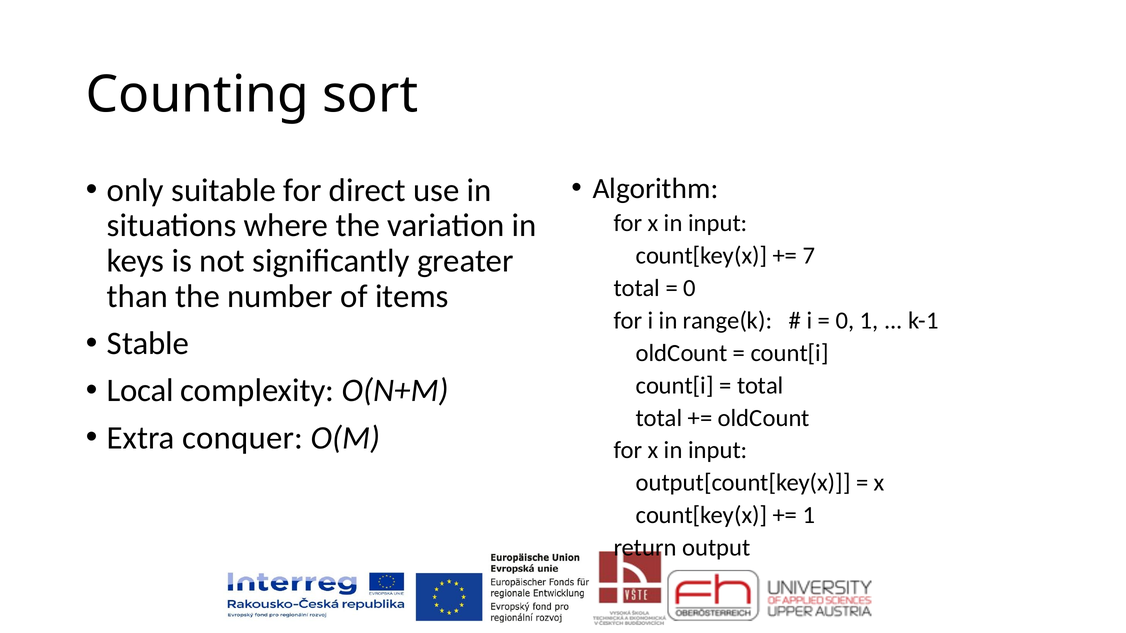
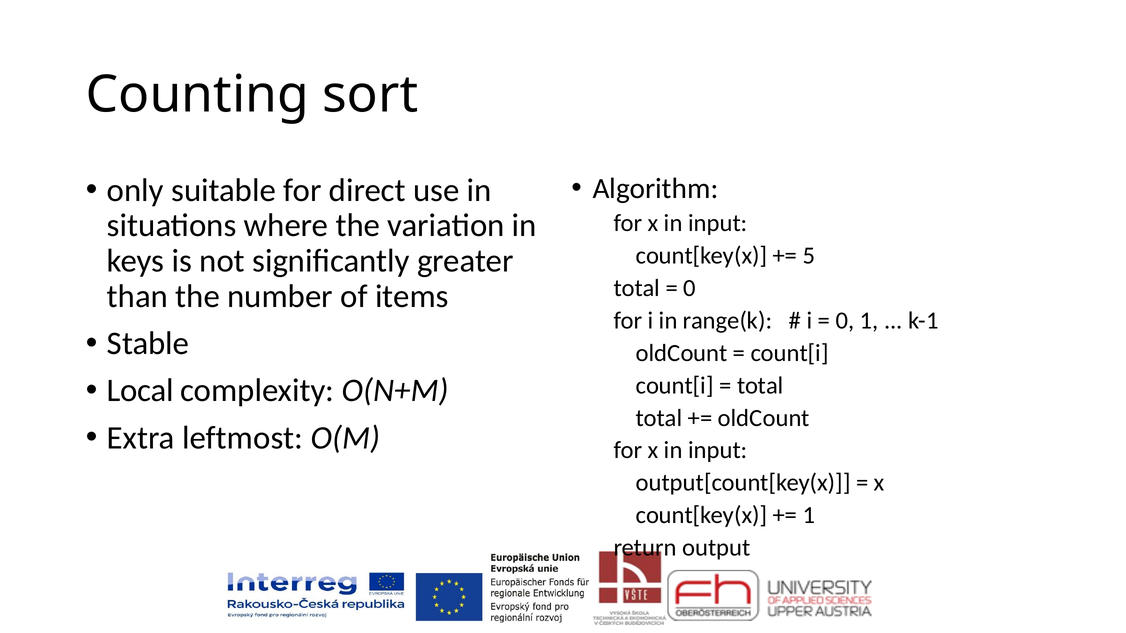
7: 7 -> 5
conquer: conquer -> leftmost
